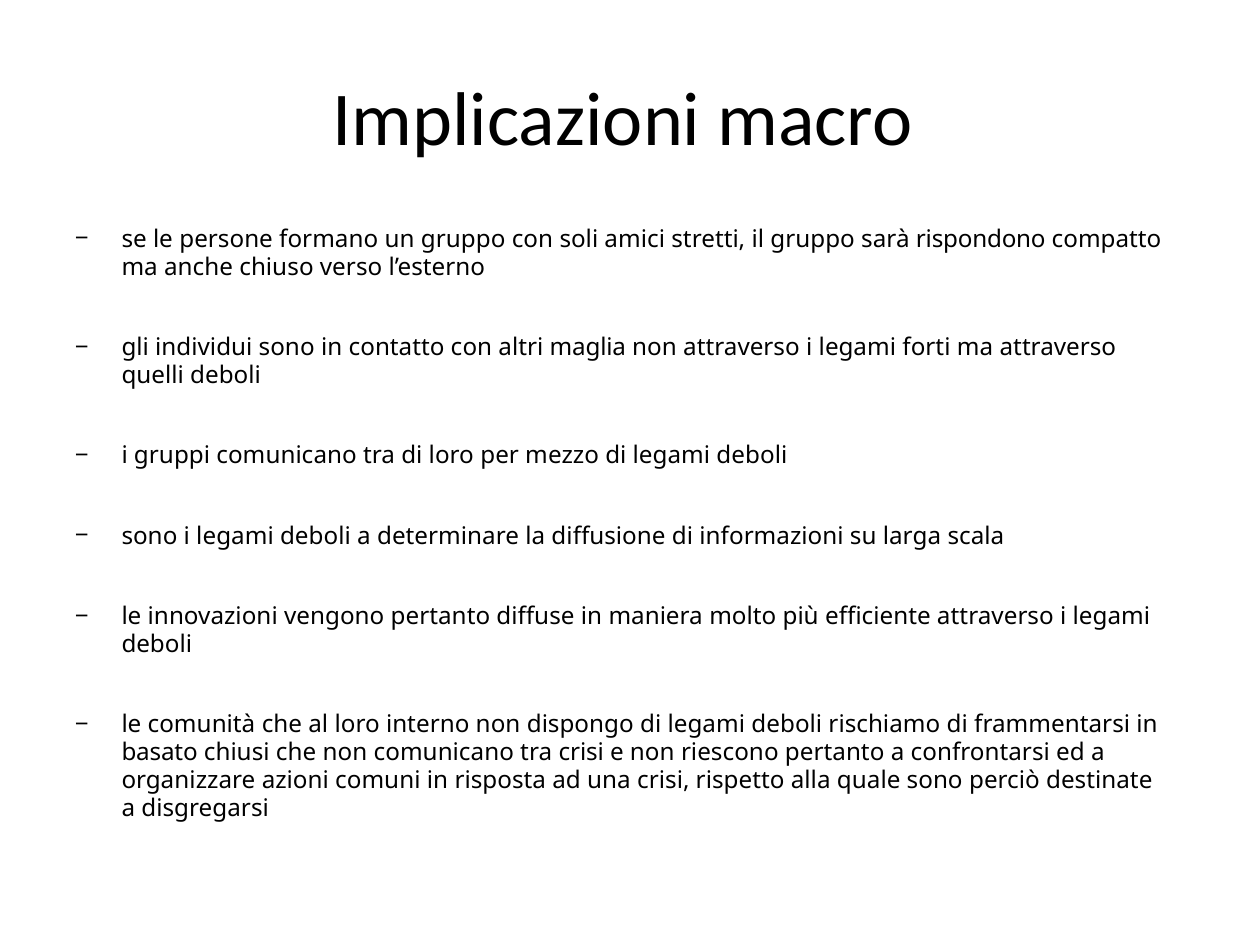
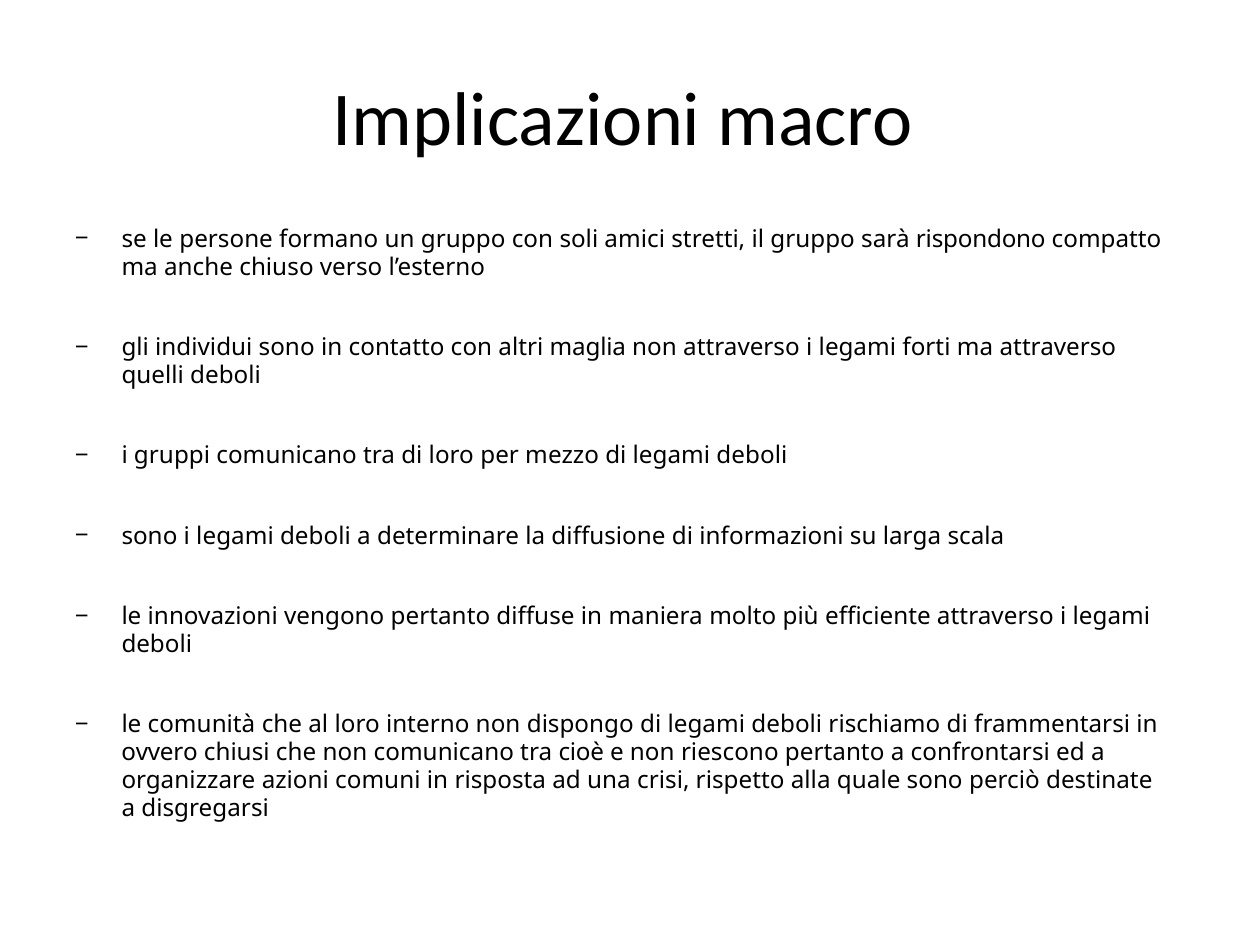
basato: basato -> ovvero
tra crisi: crisi -> cioè
